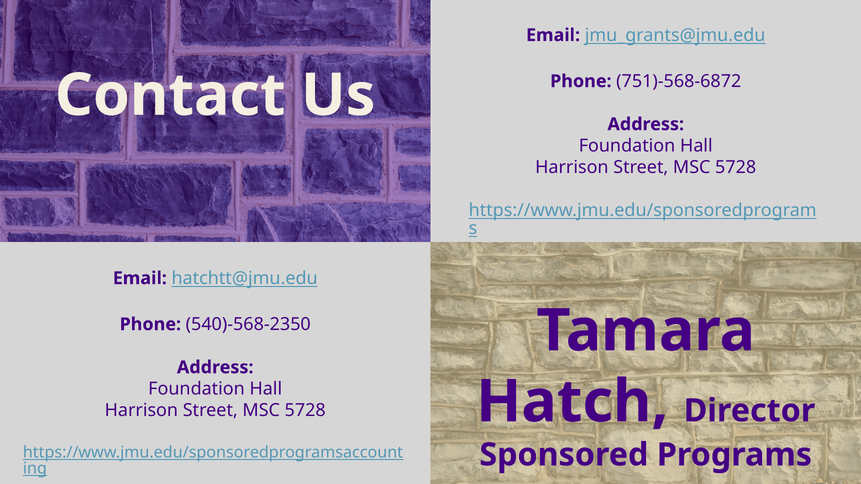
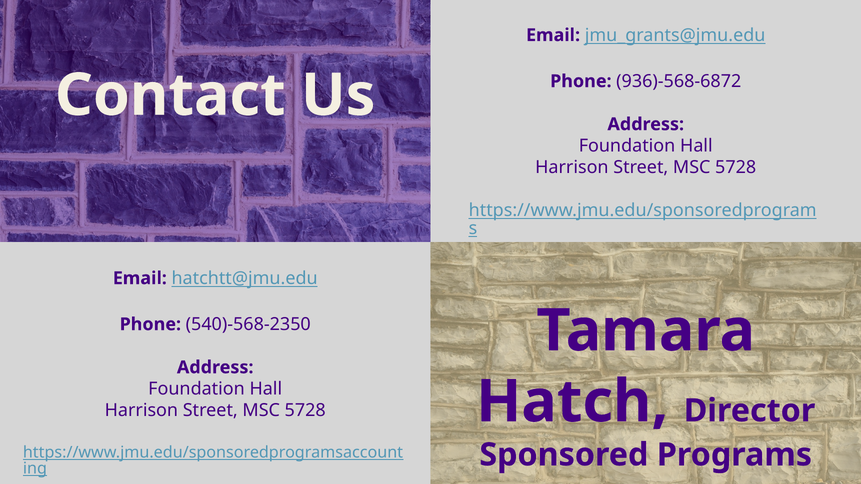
751)-568-6872: 751)-568-6872 -> 936)-568-6872
